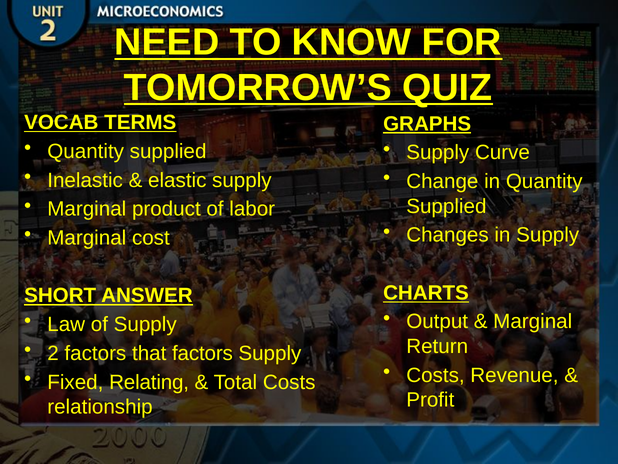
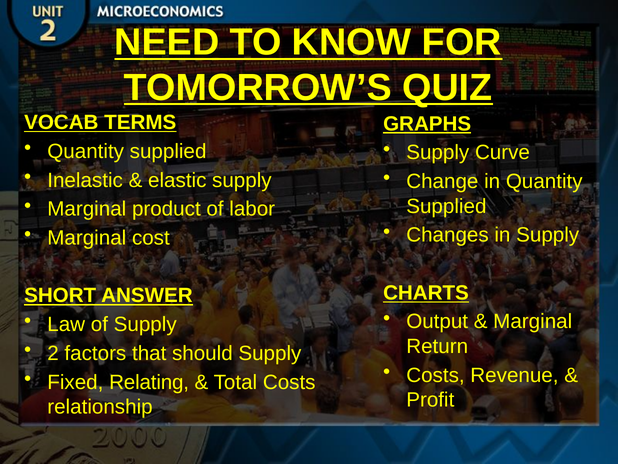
that factors: factors -> should
